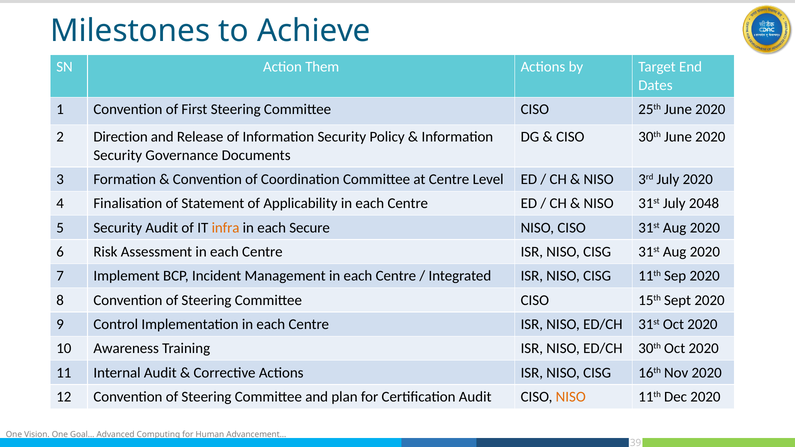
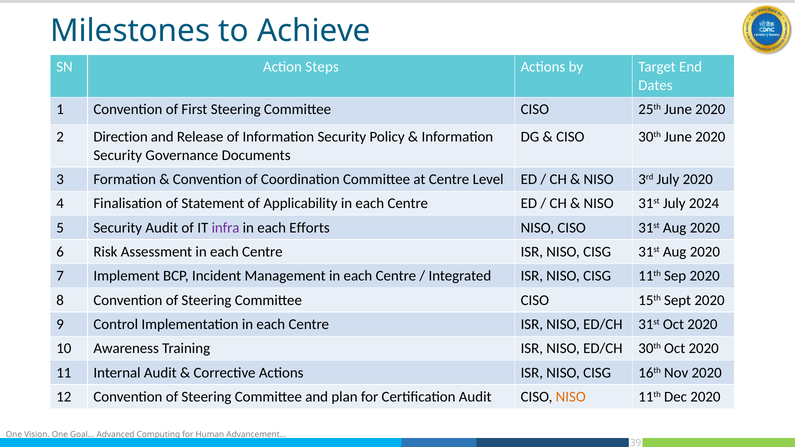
Them: Them -> Steps
2048: 2048 -> 2024
infra colour: orange -> purple
Secure: Secure -> Efforts
